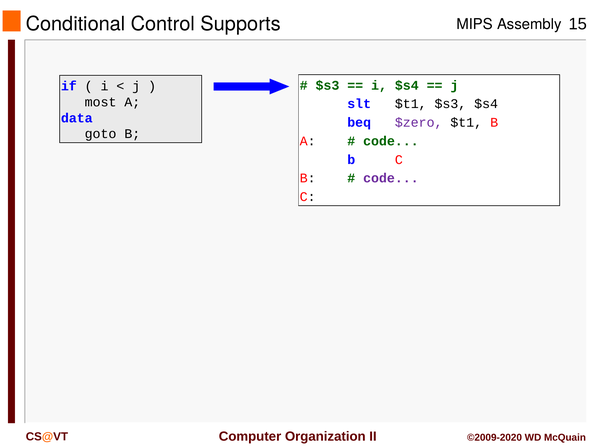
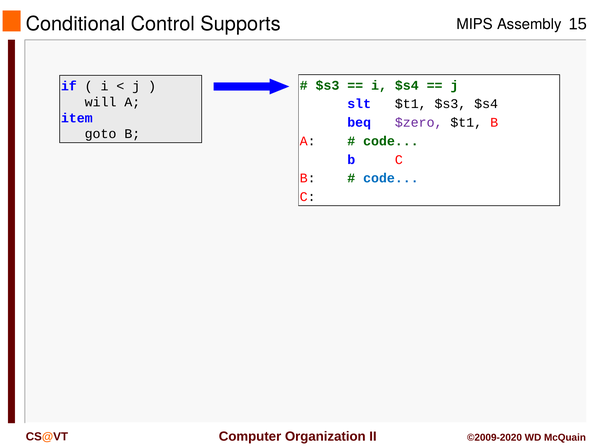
most: most -> will
data: data -> item
code at (391, 178) colour: purple -> blue
